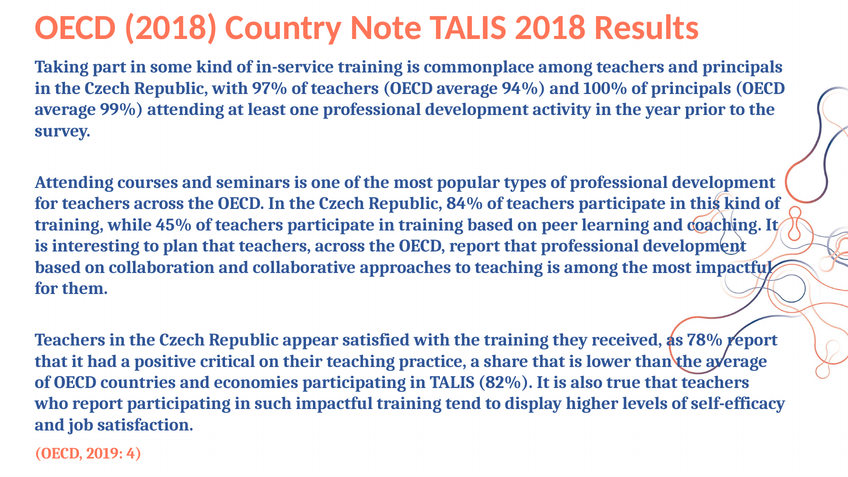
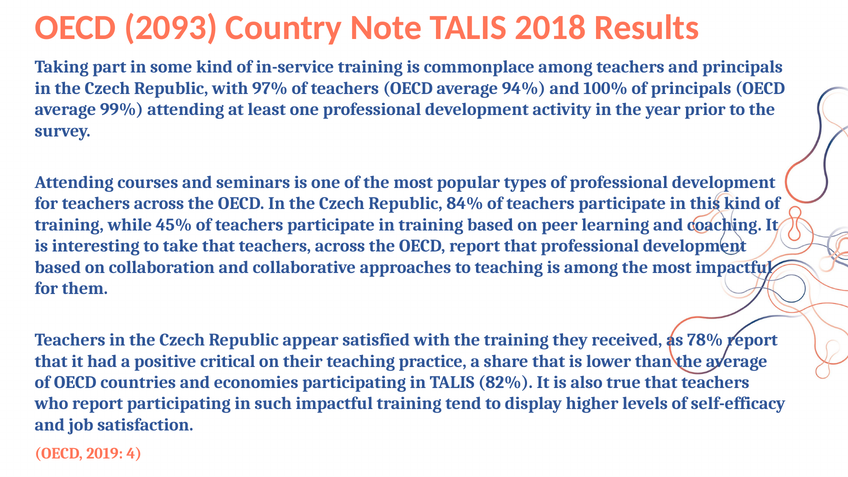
OECD 2018: 2018 -> 2093
plan: plan -> take
